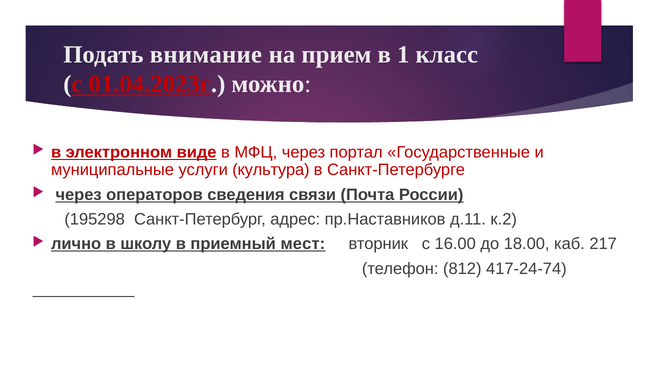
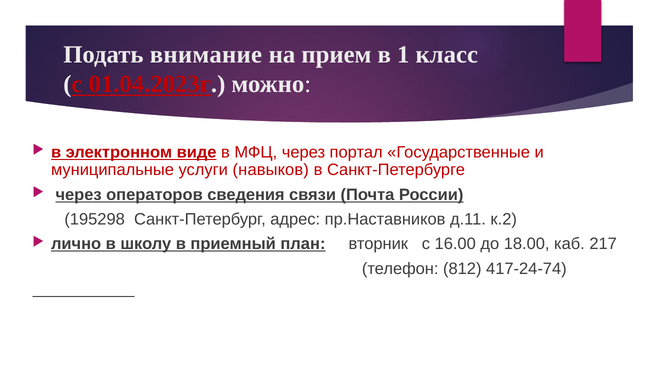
культура: культура -> навыков
мест: мест -> план
